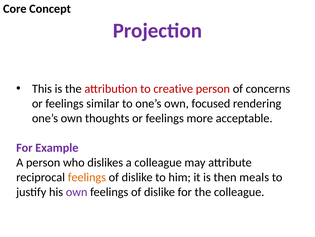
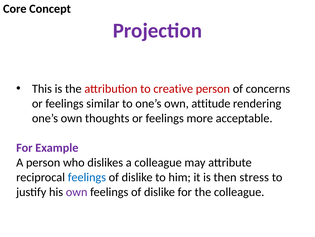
focused: focused -> attitude
feelings at (87, 177) colour: orange -> blue
meals: meals -> stress
